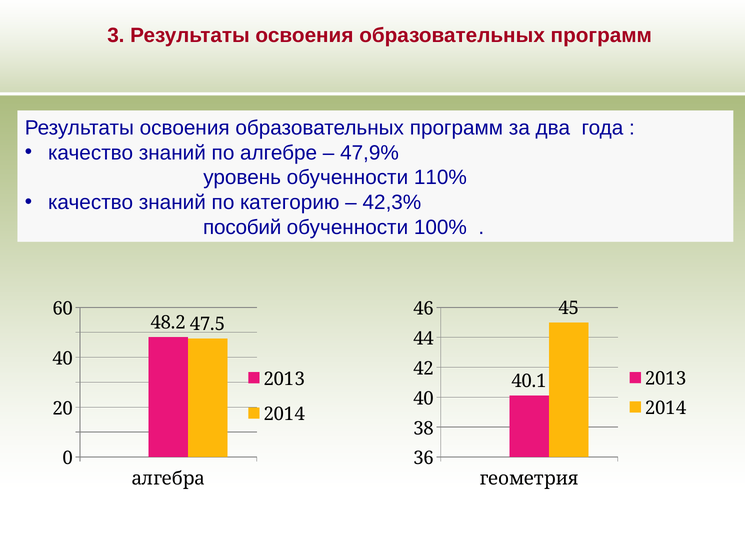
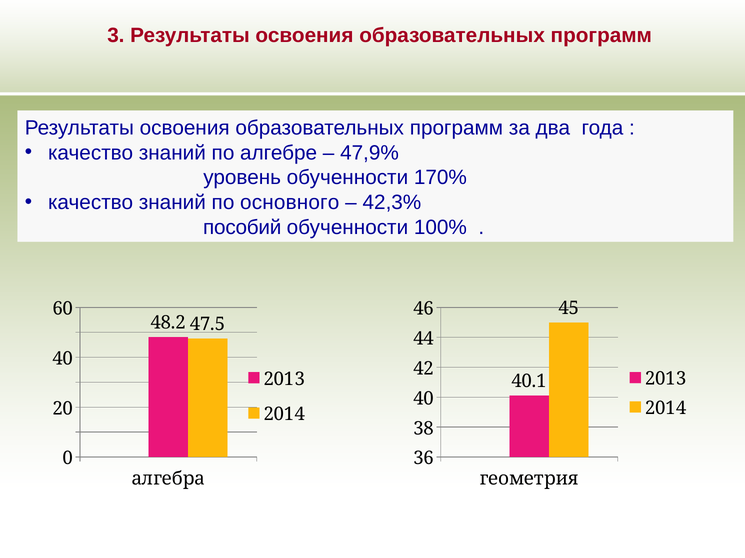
110%: 110% -> 170%
категорию: категорию -> основного
